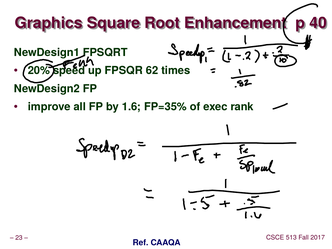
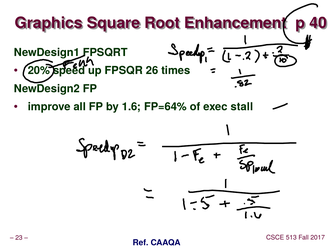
62: 62 -> 26
FP=35%: FP=35% -> FP=64%
rank: rank -> stall
